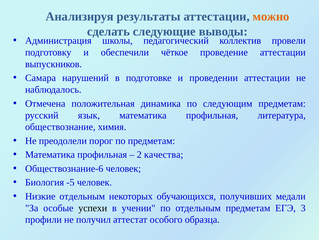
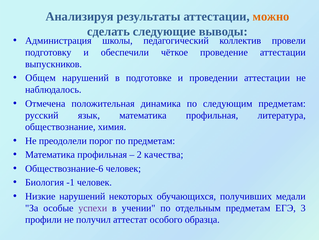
Самара: Самара -> Общем
-5: -5 -> -1
Низкие отдельным: отдельным -> нарушений
успехи colour: black -> purple
